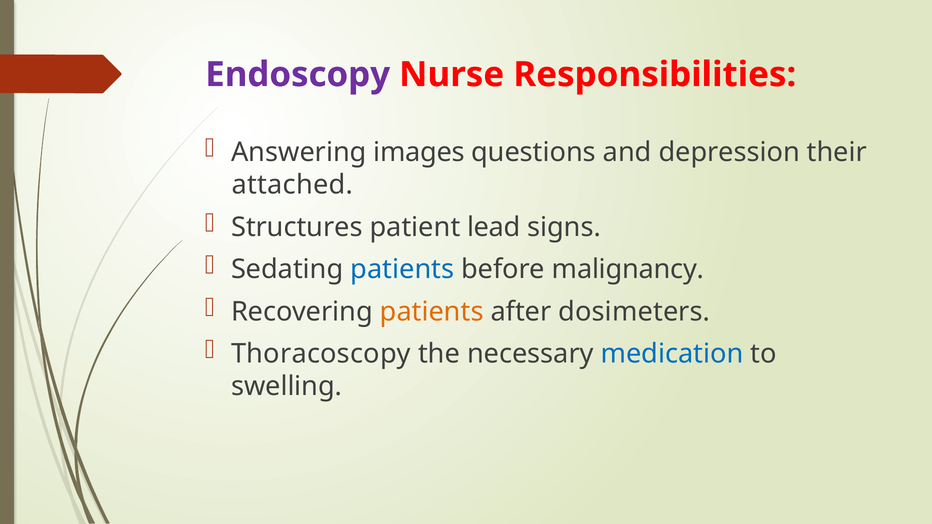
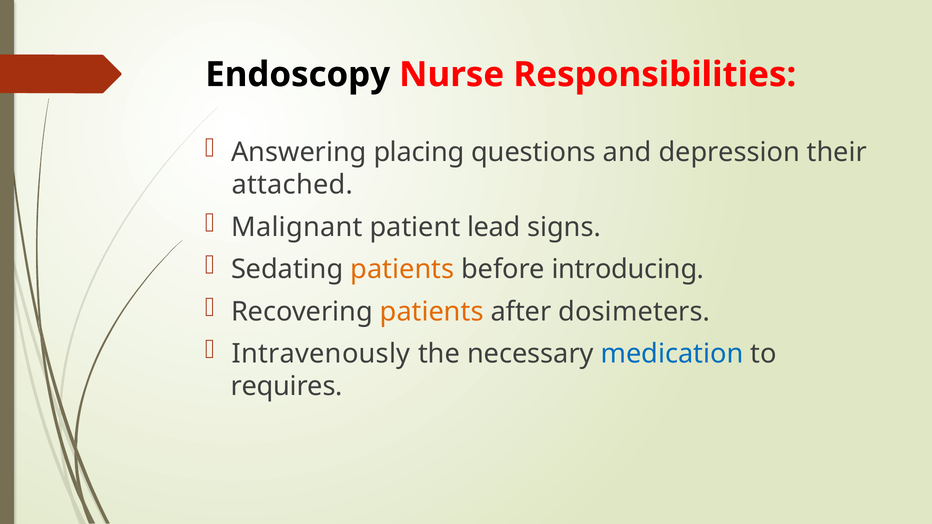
Endoscopy colour: purple -> black
images: images -> placing
Structures: Structures -> Malignant
patients at (402, 269) colour: blue -> orange
malignancy: malignancy -> introducing
Thoracoscopy: Thoracoscopy -> Intravenously
swelling: swelling -> requires
